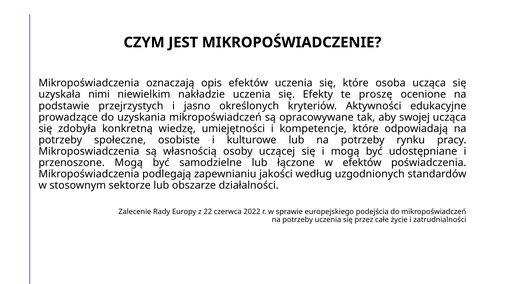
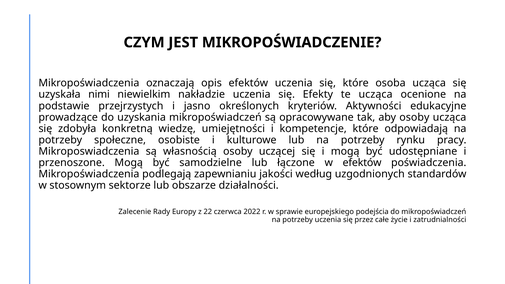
te proszę: proszę -> ucząca
aby swojej: swojej -> osoby
